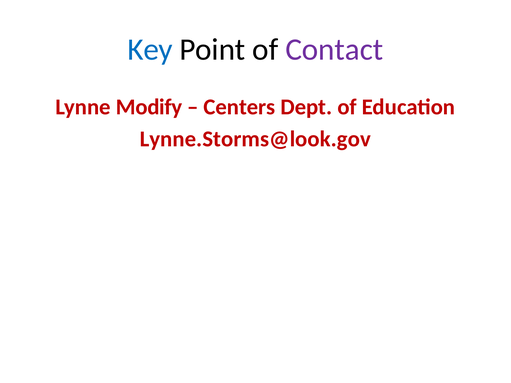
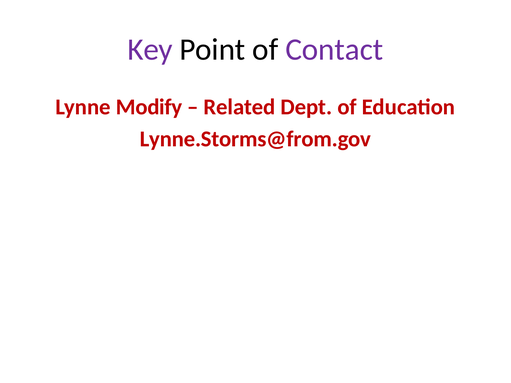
Key colour: blue -> purple
Centers: Centers -> Related
Lynne.Storms@look.gov: Lynne.Storms@look.gov -> Lynne.Storms@from.gov
